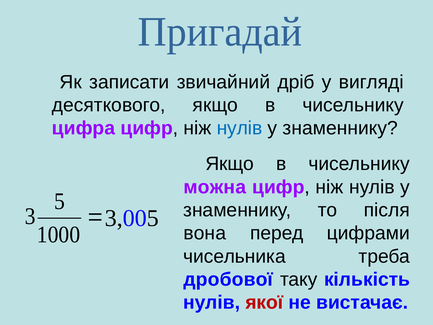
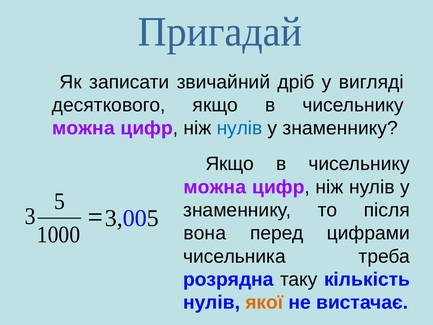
цифра at (84, 128): цифра -> можна
дробової: дробової -> розрядна
якої colour: red -> orange
